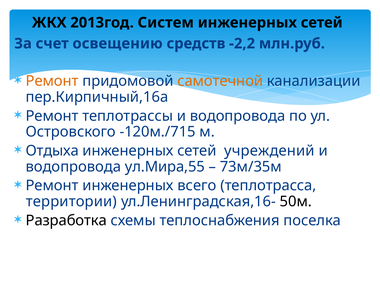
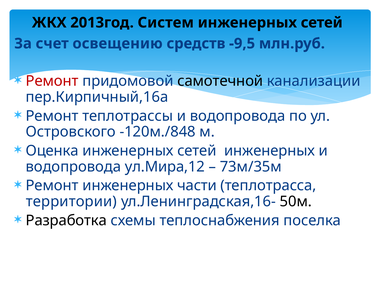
-2,2: -2,2 -> -9,5
Ремонт at (52, 81) colour: orange -> red
самотечной colour: orange -> black
-120м./715: -120м./715 -> -120м./848
Отдыха: Отдыха -> Оценка
сетей учреждений: учреждений -> инженерных
ул.Мира,55: ул.Мира,55 -> ул.Мира,12
всего: всего -> части
